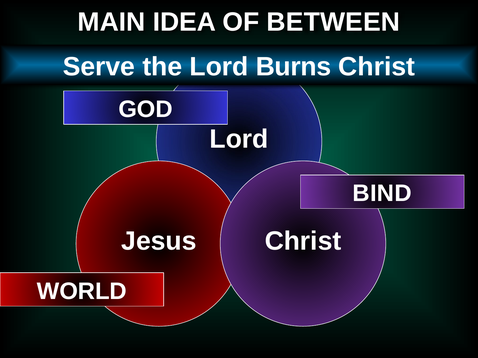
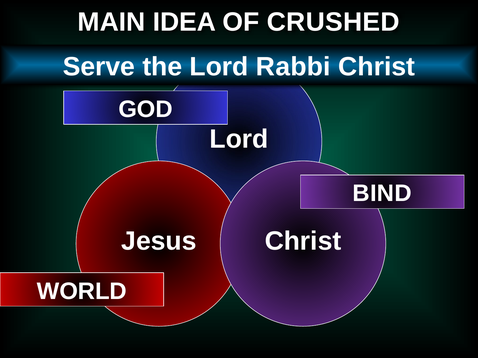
BETWEEN: BETWEEN -> CRUSHED
Burns: Burns -> Rabbi
